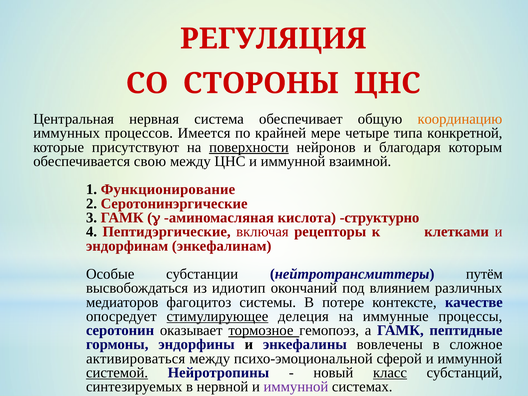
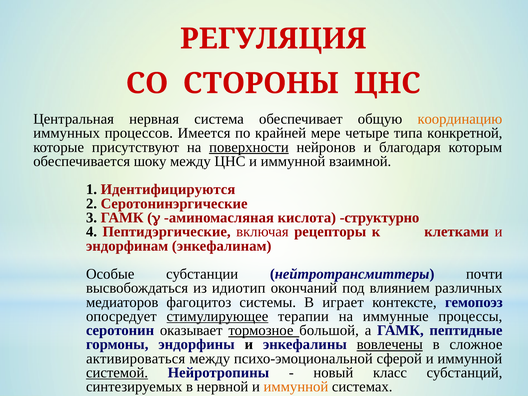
свою: свою -> шоку
Функционирование: Функционирование -> Идентифицируются
путём: путём -> почти
потере: потере -> играет
качестве: качестве -> гемопоэз
делеция: делеция -> терапии
гемопоэз: гемопоэз -> большой
вовлечены underline: none -> present
класс underline: present -> none
иммунной at (296, 387) colour: purple -> orange
